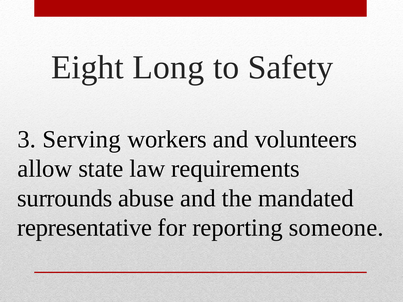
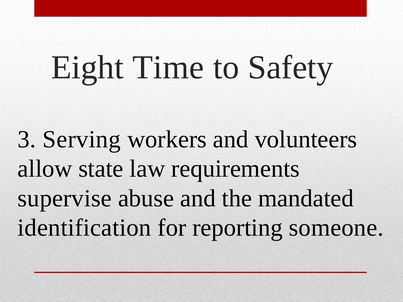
Long: Long -> Time
surrounds: surrounds -> supervise
representative: representative -> identification
